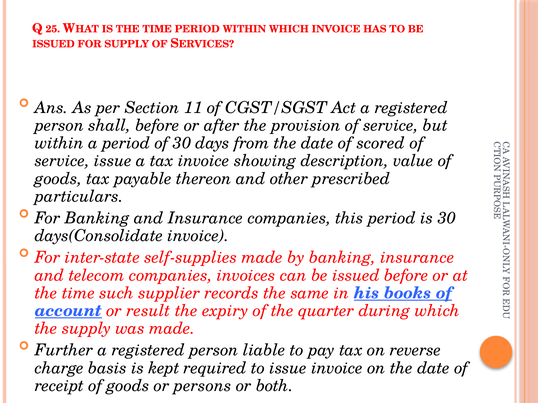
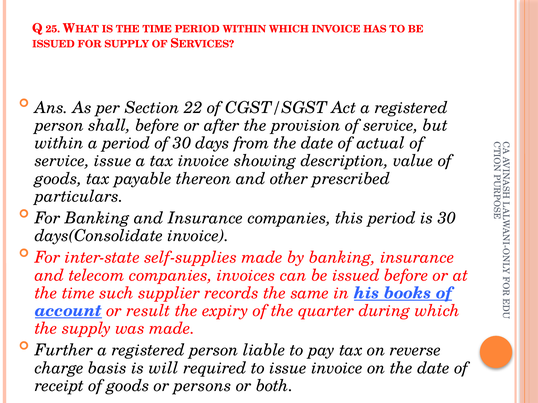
11: 11 -> 22
scored: scored -> actual
kept: kept -> will
